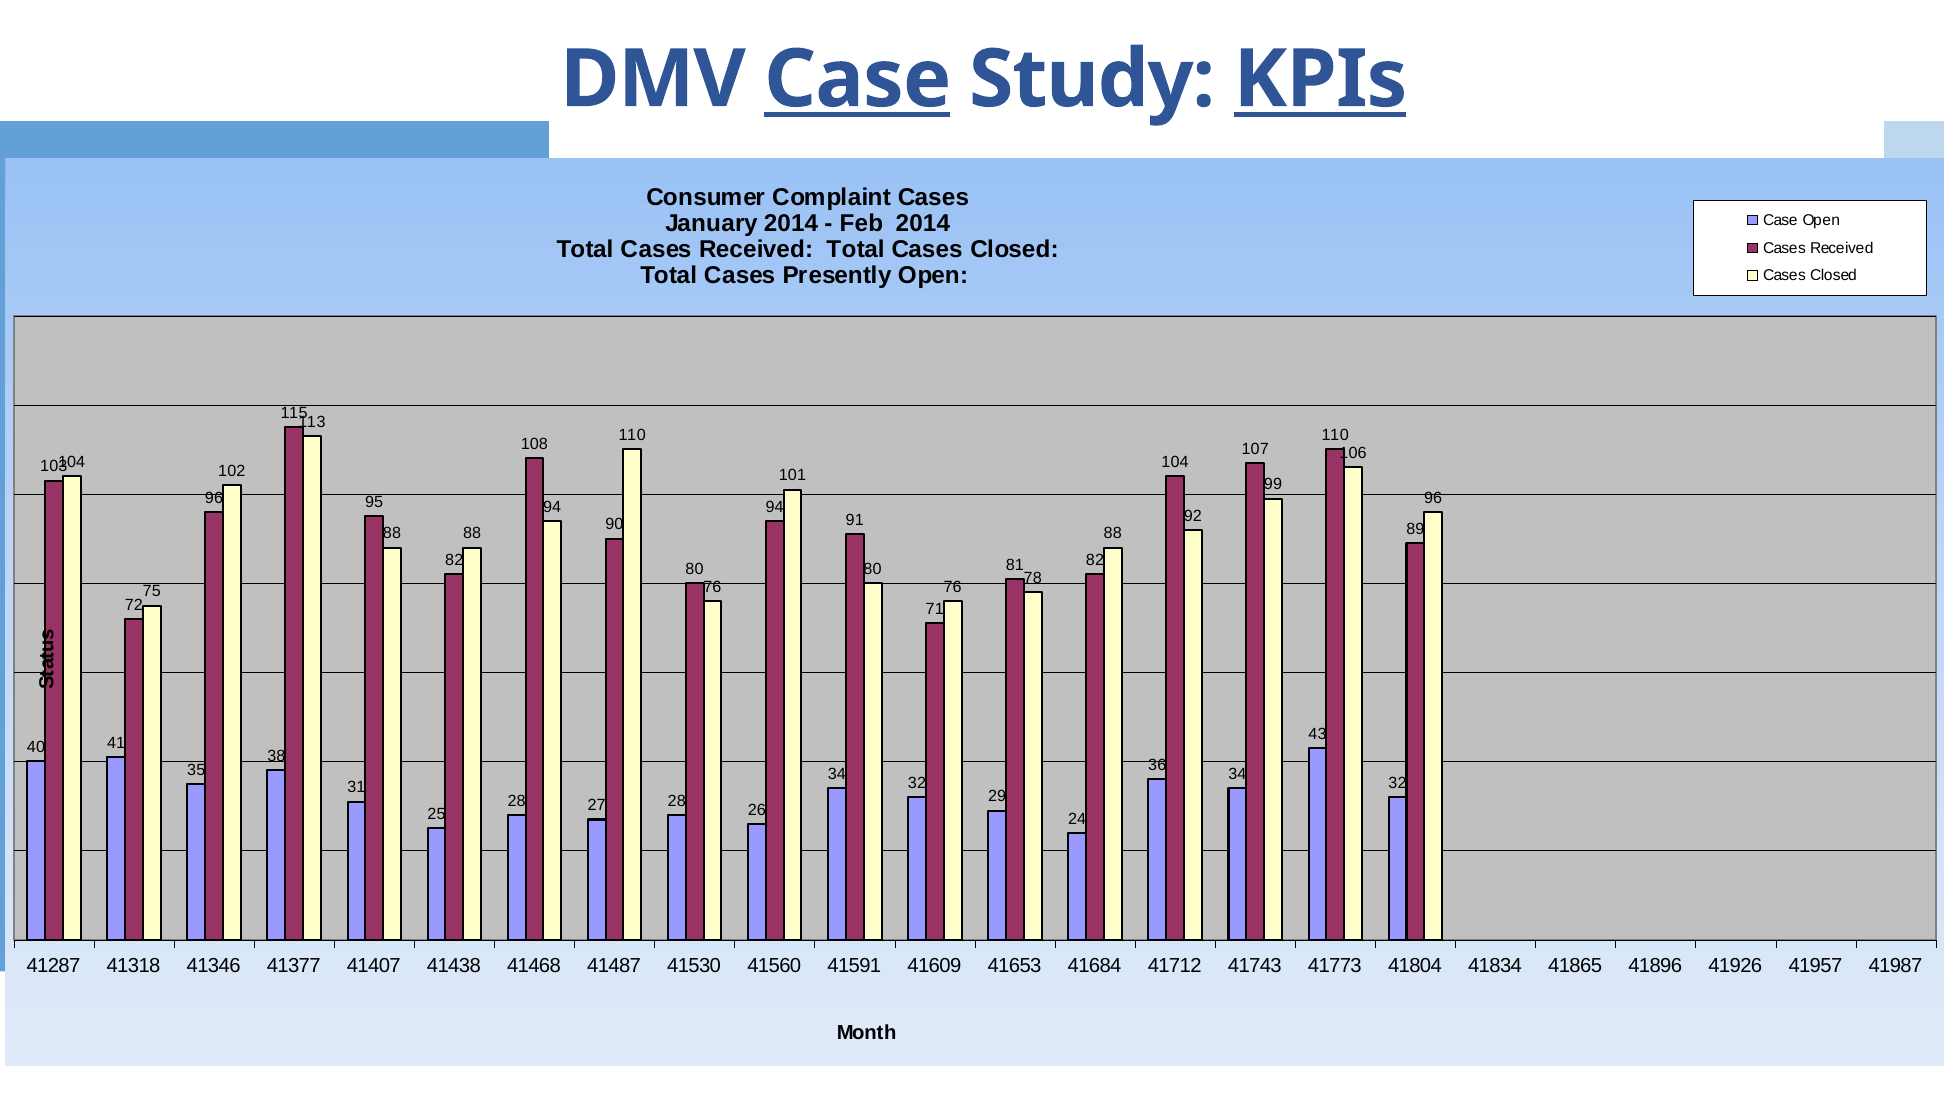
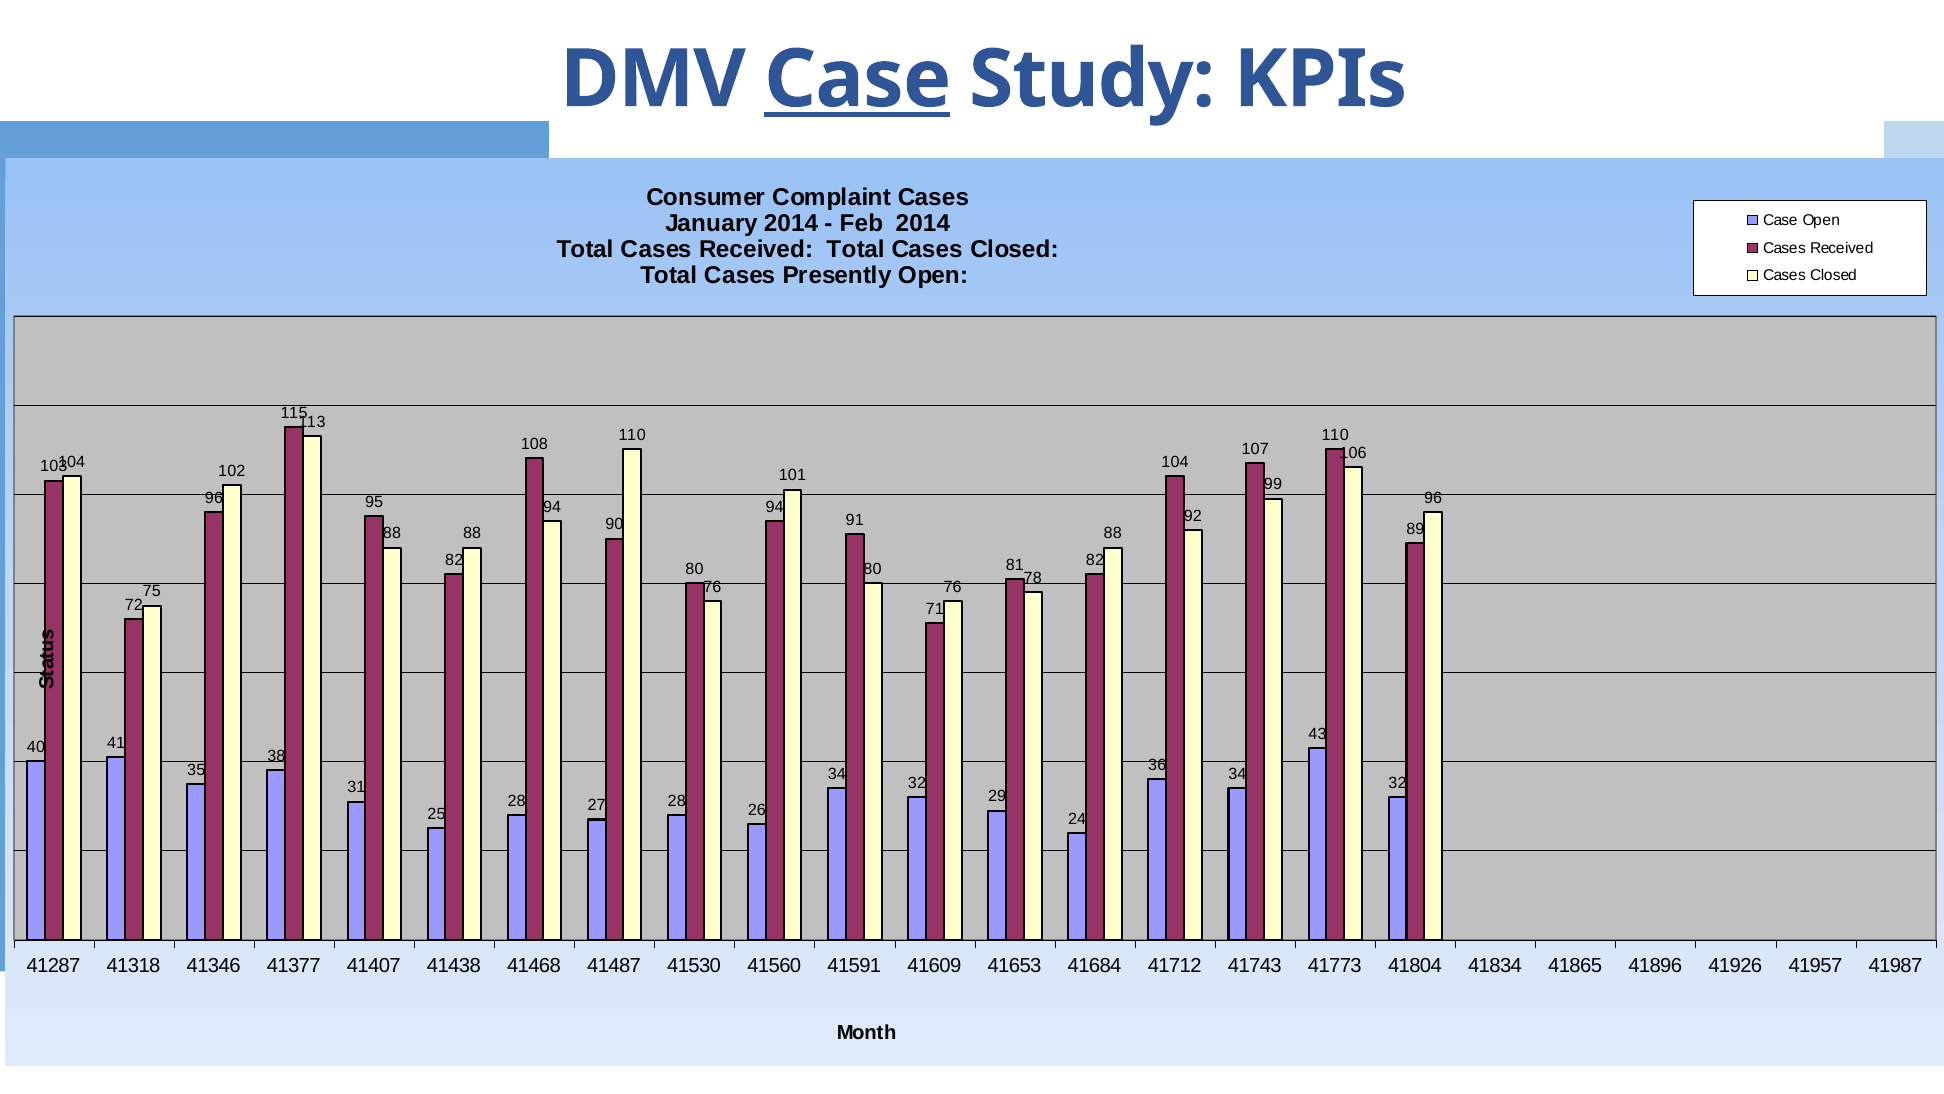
KPIs underline: present -> none
